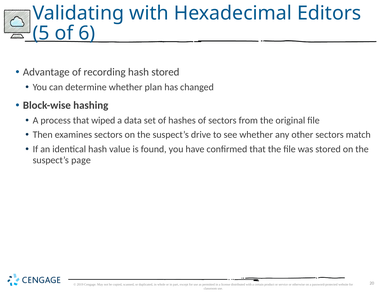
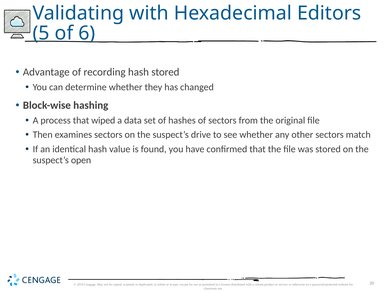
plan: plan -> they
page: page -> open
